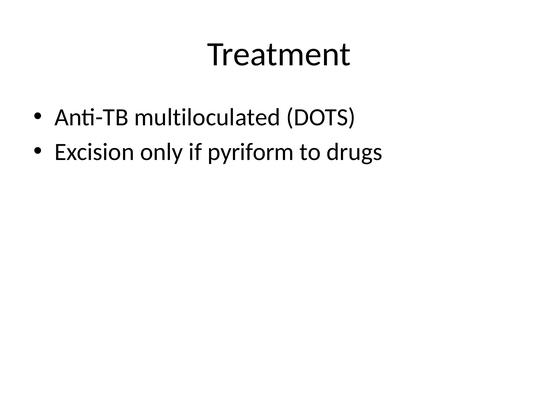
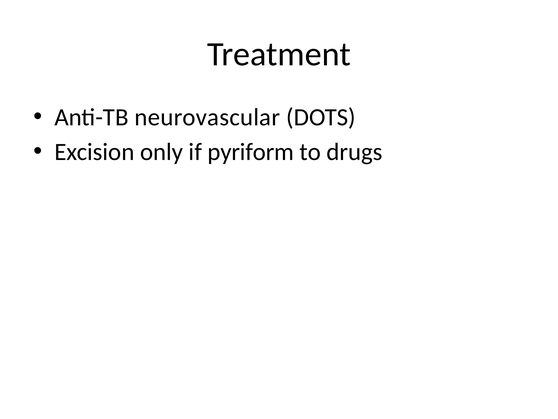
multiloculated: multiloculated -> neurovascular
